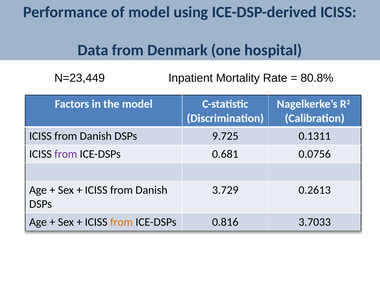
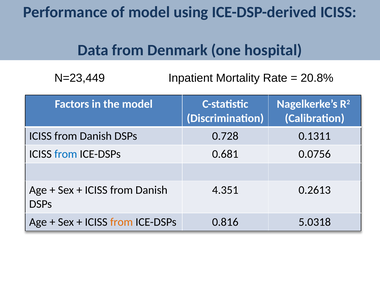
80.8%: 80.8% -> 20.8%
9.725: 9.725 -> 0.728
from at (66, 154) colour: purple -> blue
3.729: 3.729 -> 4.351
3.7033: 3.7033 -> 5.0318
